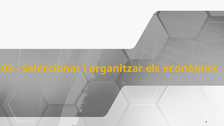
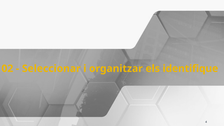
econòmics: econòmics -> identifique
